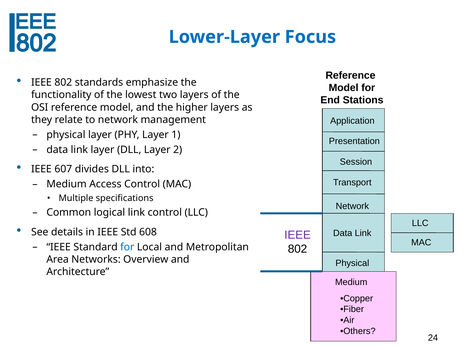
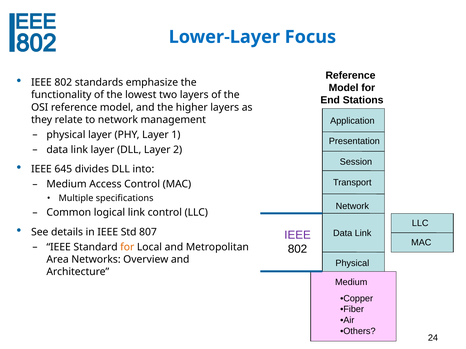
607: 607 -> 645
608: 608 -> 807
for at (127, 247) colour: blue -> orange
